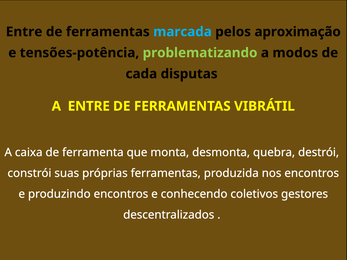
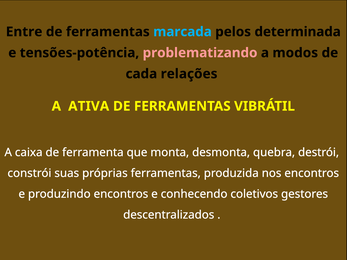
aproximação: aproximação -> determinada
problematizando colour: light green -> pink
disputas: disputas -> relações
A ENTRE: ENTRE -> ATIVA
